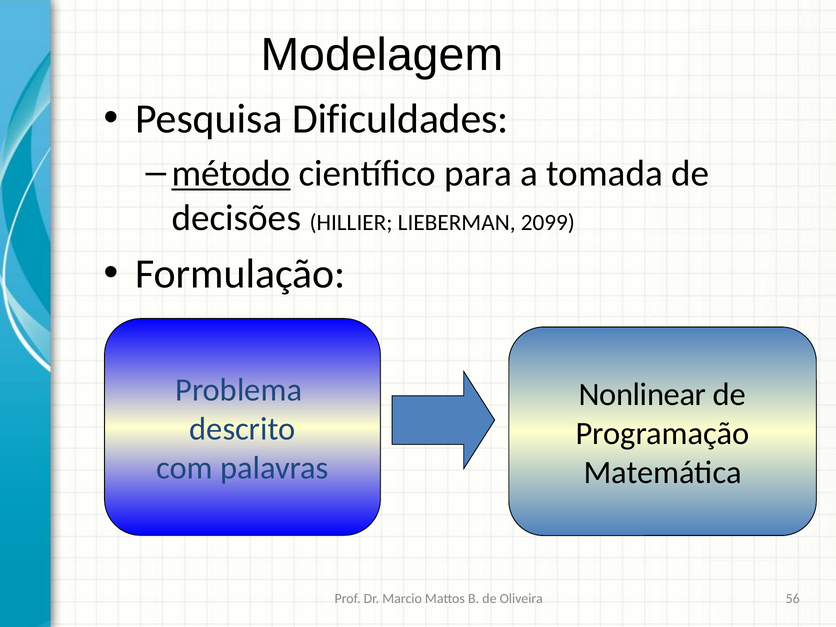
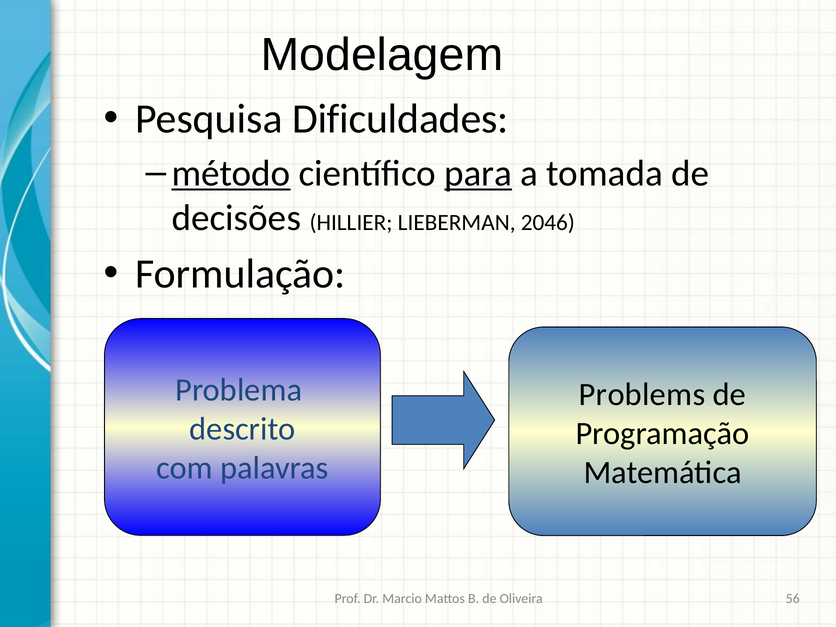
para underline: none -> present
2099: 2099 -> 2046
Nonlinear: Nonlinear -> Problems
